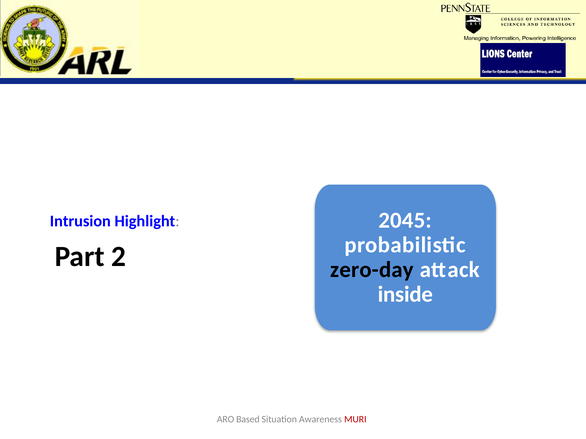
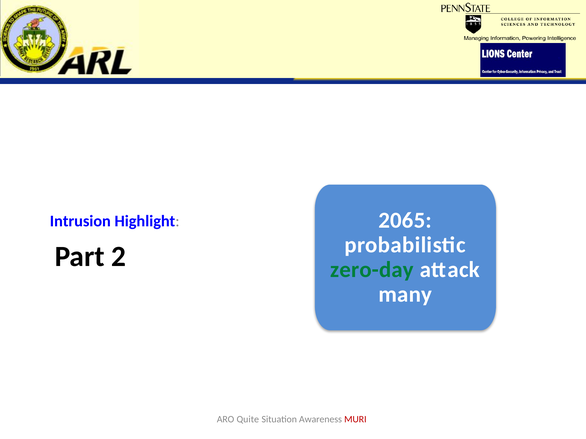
2045: 2045 -> 2065
zero-day colour: black -> green
inside: inside -> many
Based: Based -> Quite
